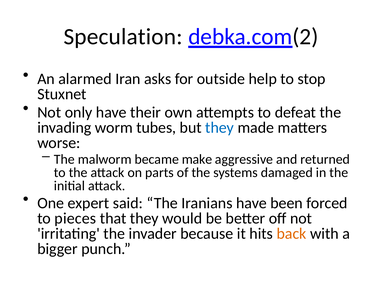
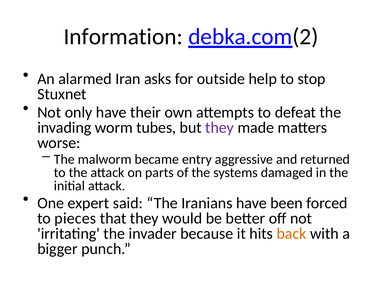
Speculation: Speculation -> Information
they at (220, 127) colour: blue -> purple
make: make -> entry
